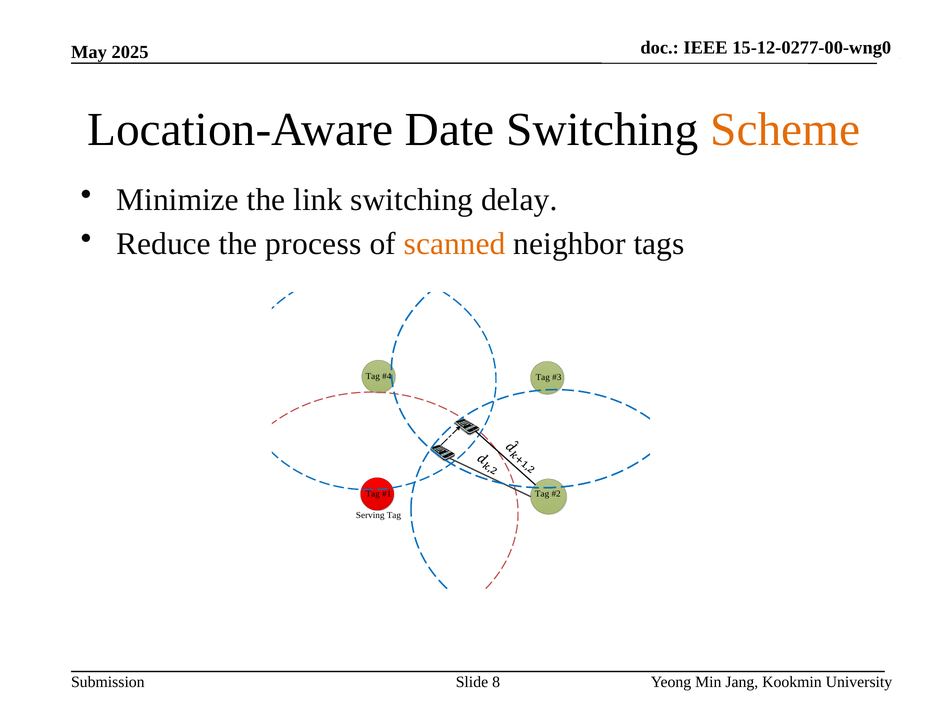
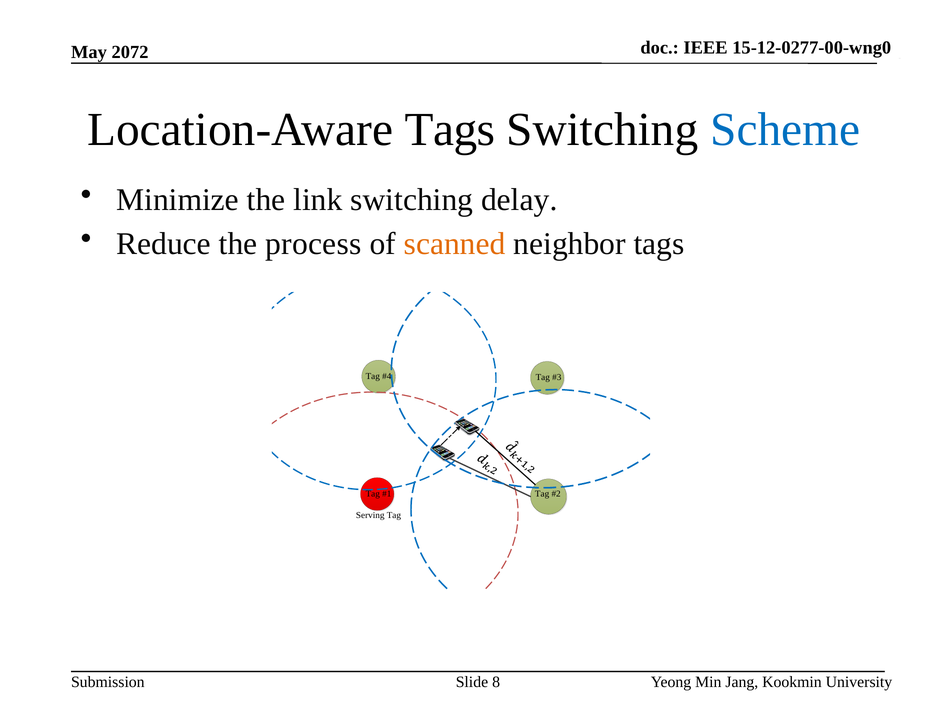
2025: 2025 -> 2072
Location-Aware Date: Date -> Tags
Scheme colour: orange -> blue
